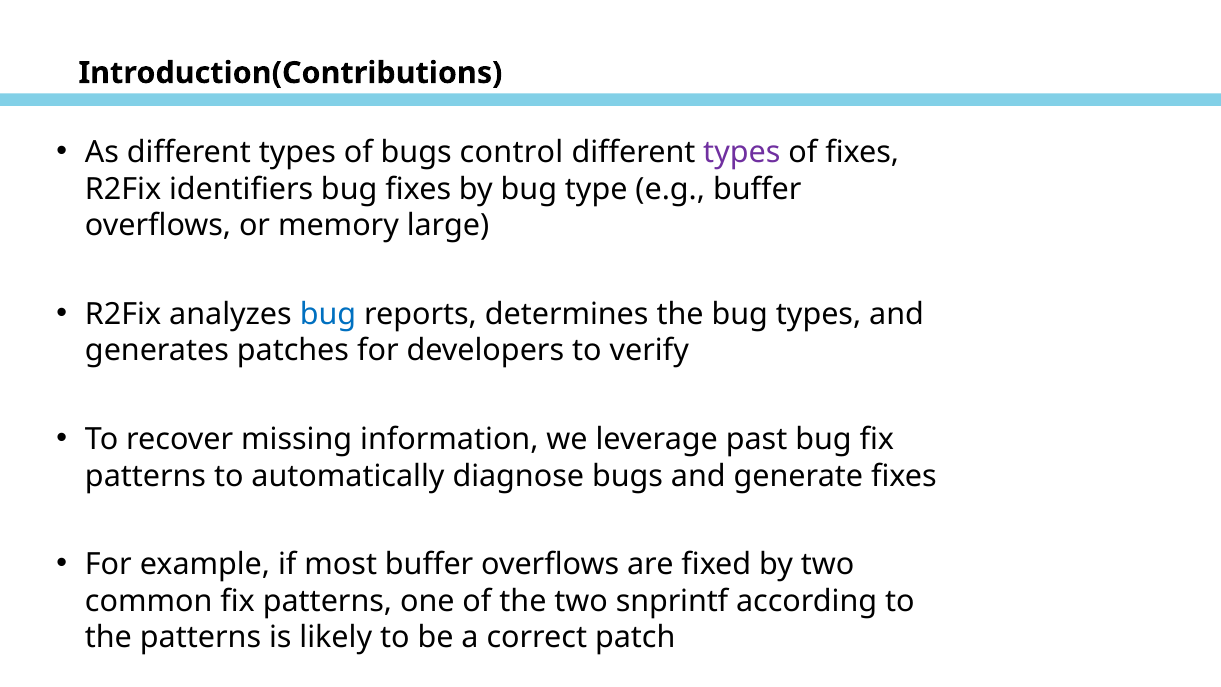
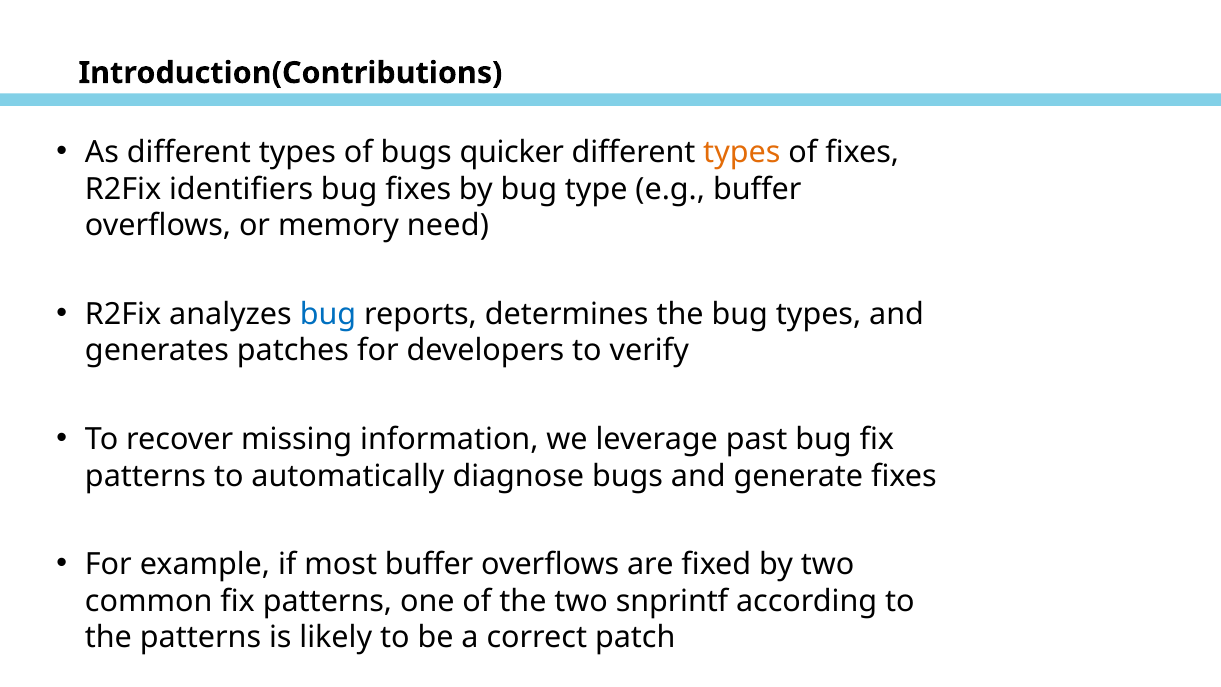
control: control -> quicker
types at (742, 152) colour: purple -> orange
large: large -> need
